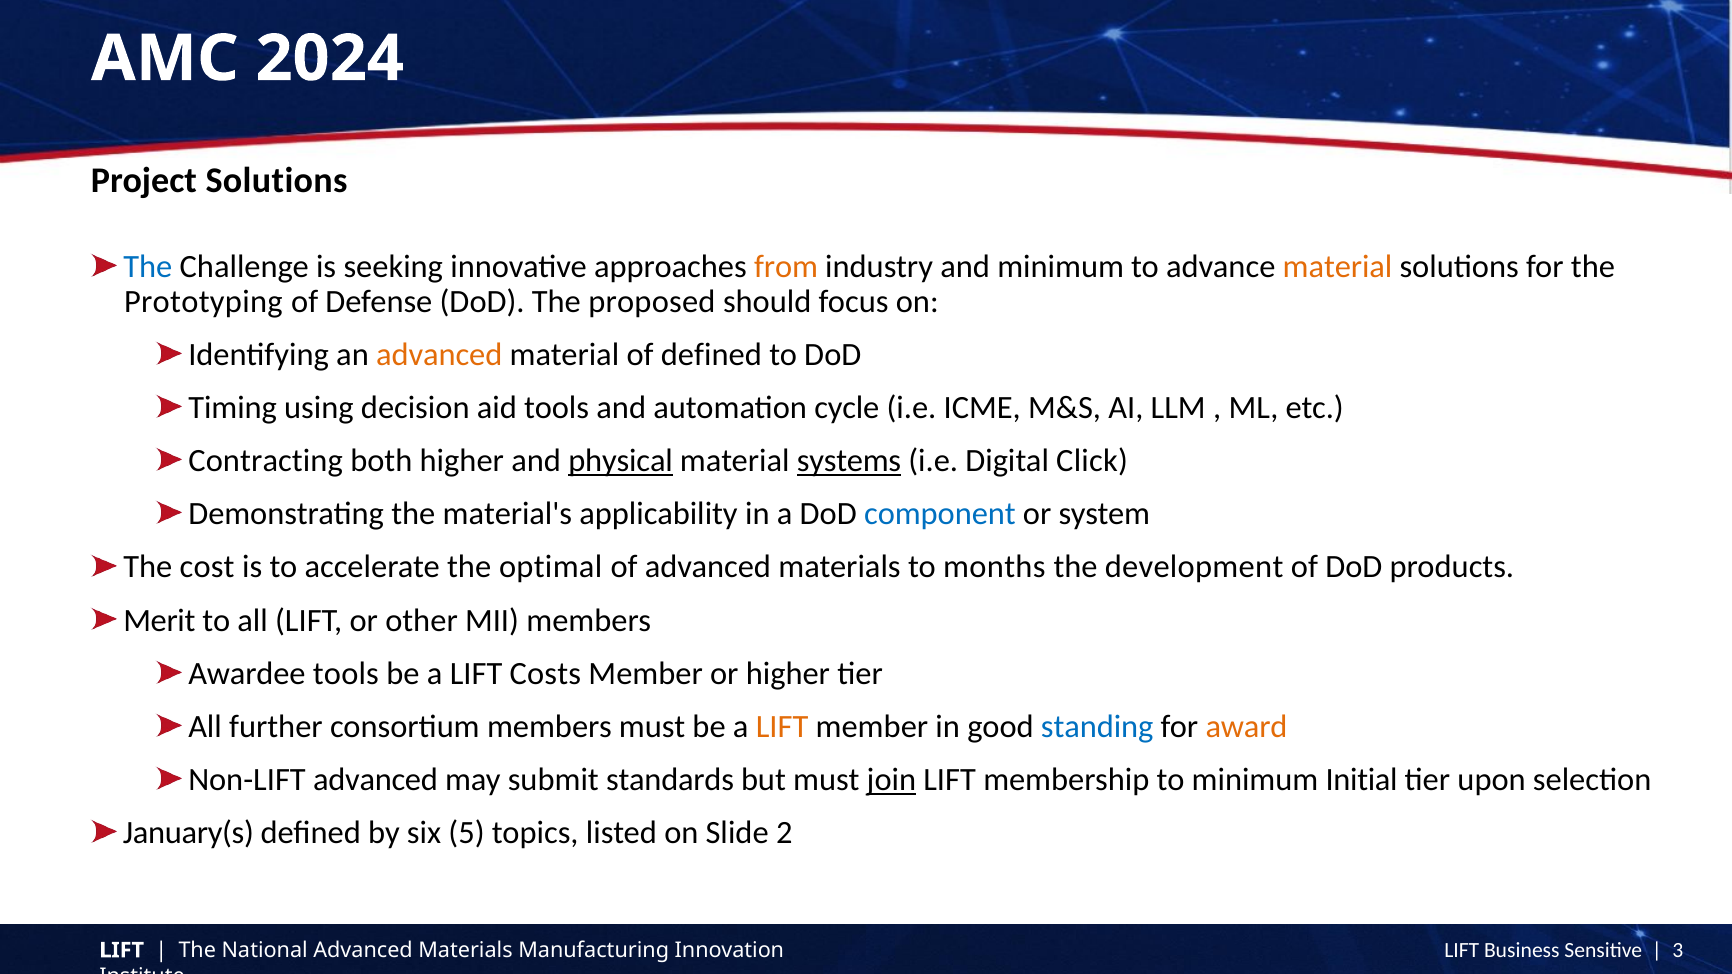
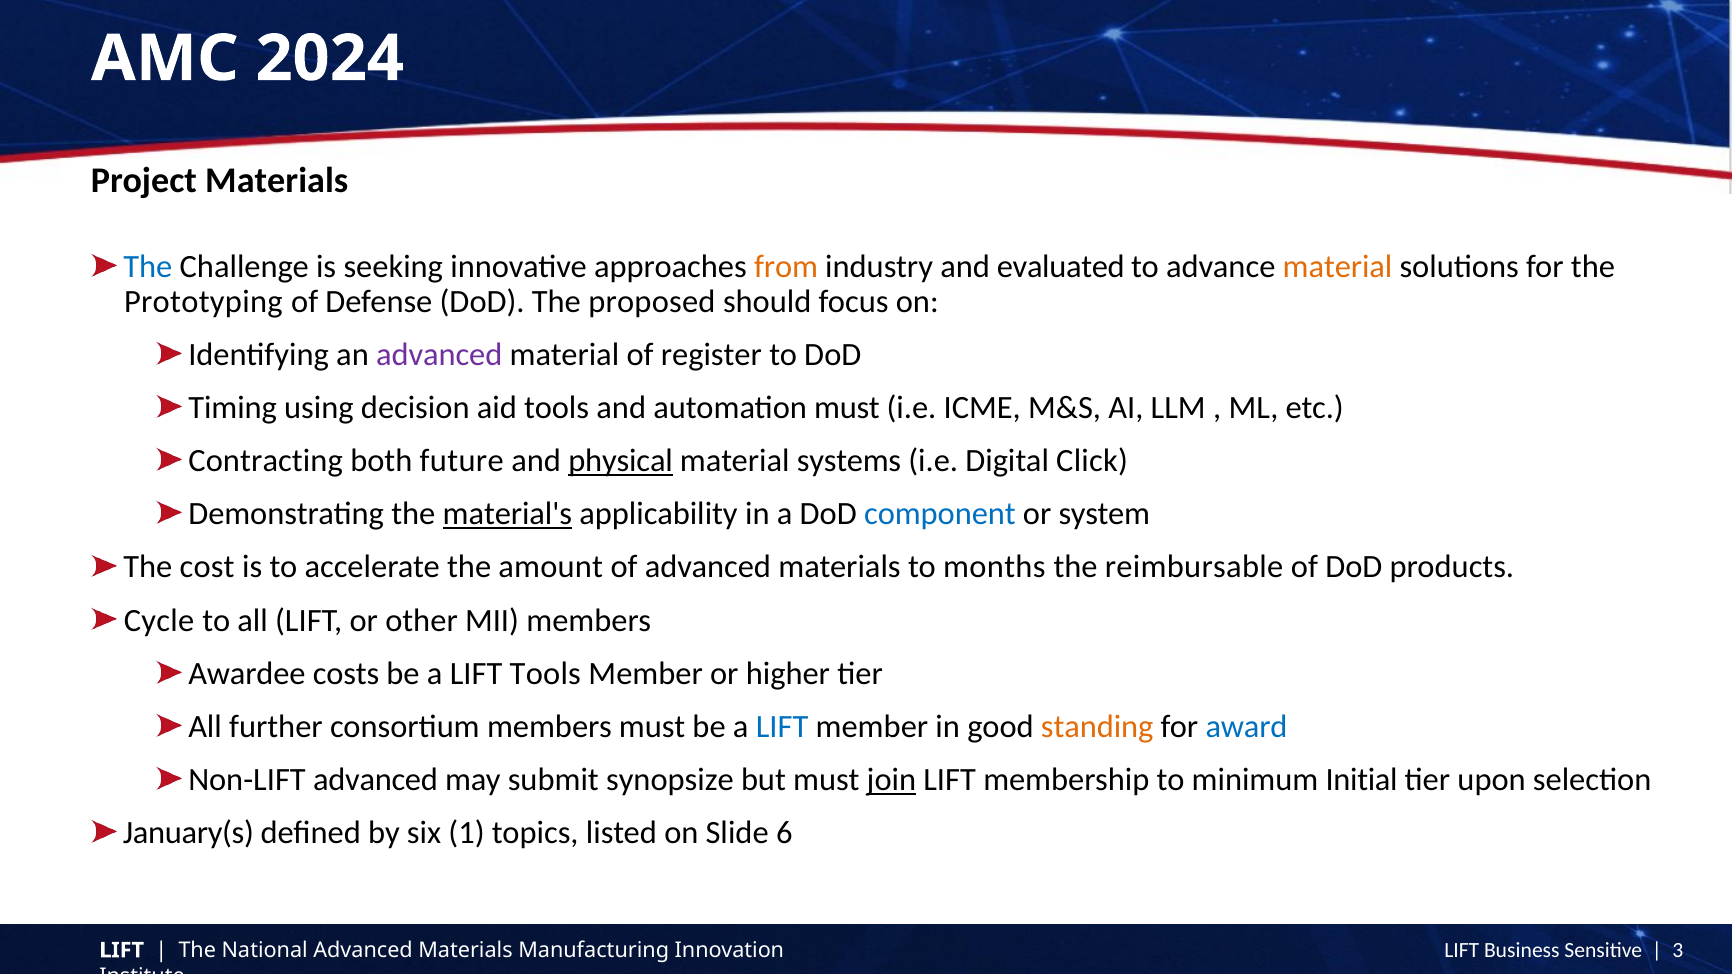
Project Solutions: Solutions -> Materials
and minimum: minimum -> evaluated
advanced at (439, 355) colour: orange -> purple
of defined: defined -> register
automation cycle: cycle -> must
both higher: higher -> future
systems underline: present -> none
material's underline: none -> present
optimal: optimal -> amount
development: development -> reimbursable
Merit: Merit -> Cycle
Awardee tools: tools -> costs
LIFT Costs: Costs -> Tools
LIFT at (782, 727) colour: orange -> blue
standing colour: blue -> orange
award colour: orange -> blue
standards: standards -> synopsize
5: 5 -> 1
2: 2 -> 6
